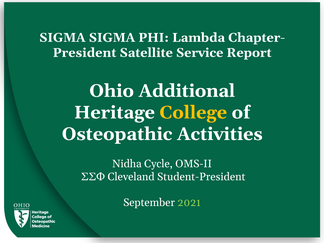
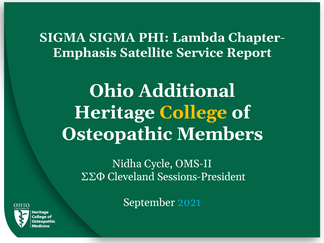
President: President -> Emphasis
Activities: Activities -> Members
Student-President: Student-President -> Sessions-President
2021 colour: light green -> light blue
